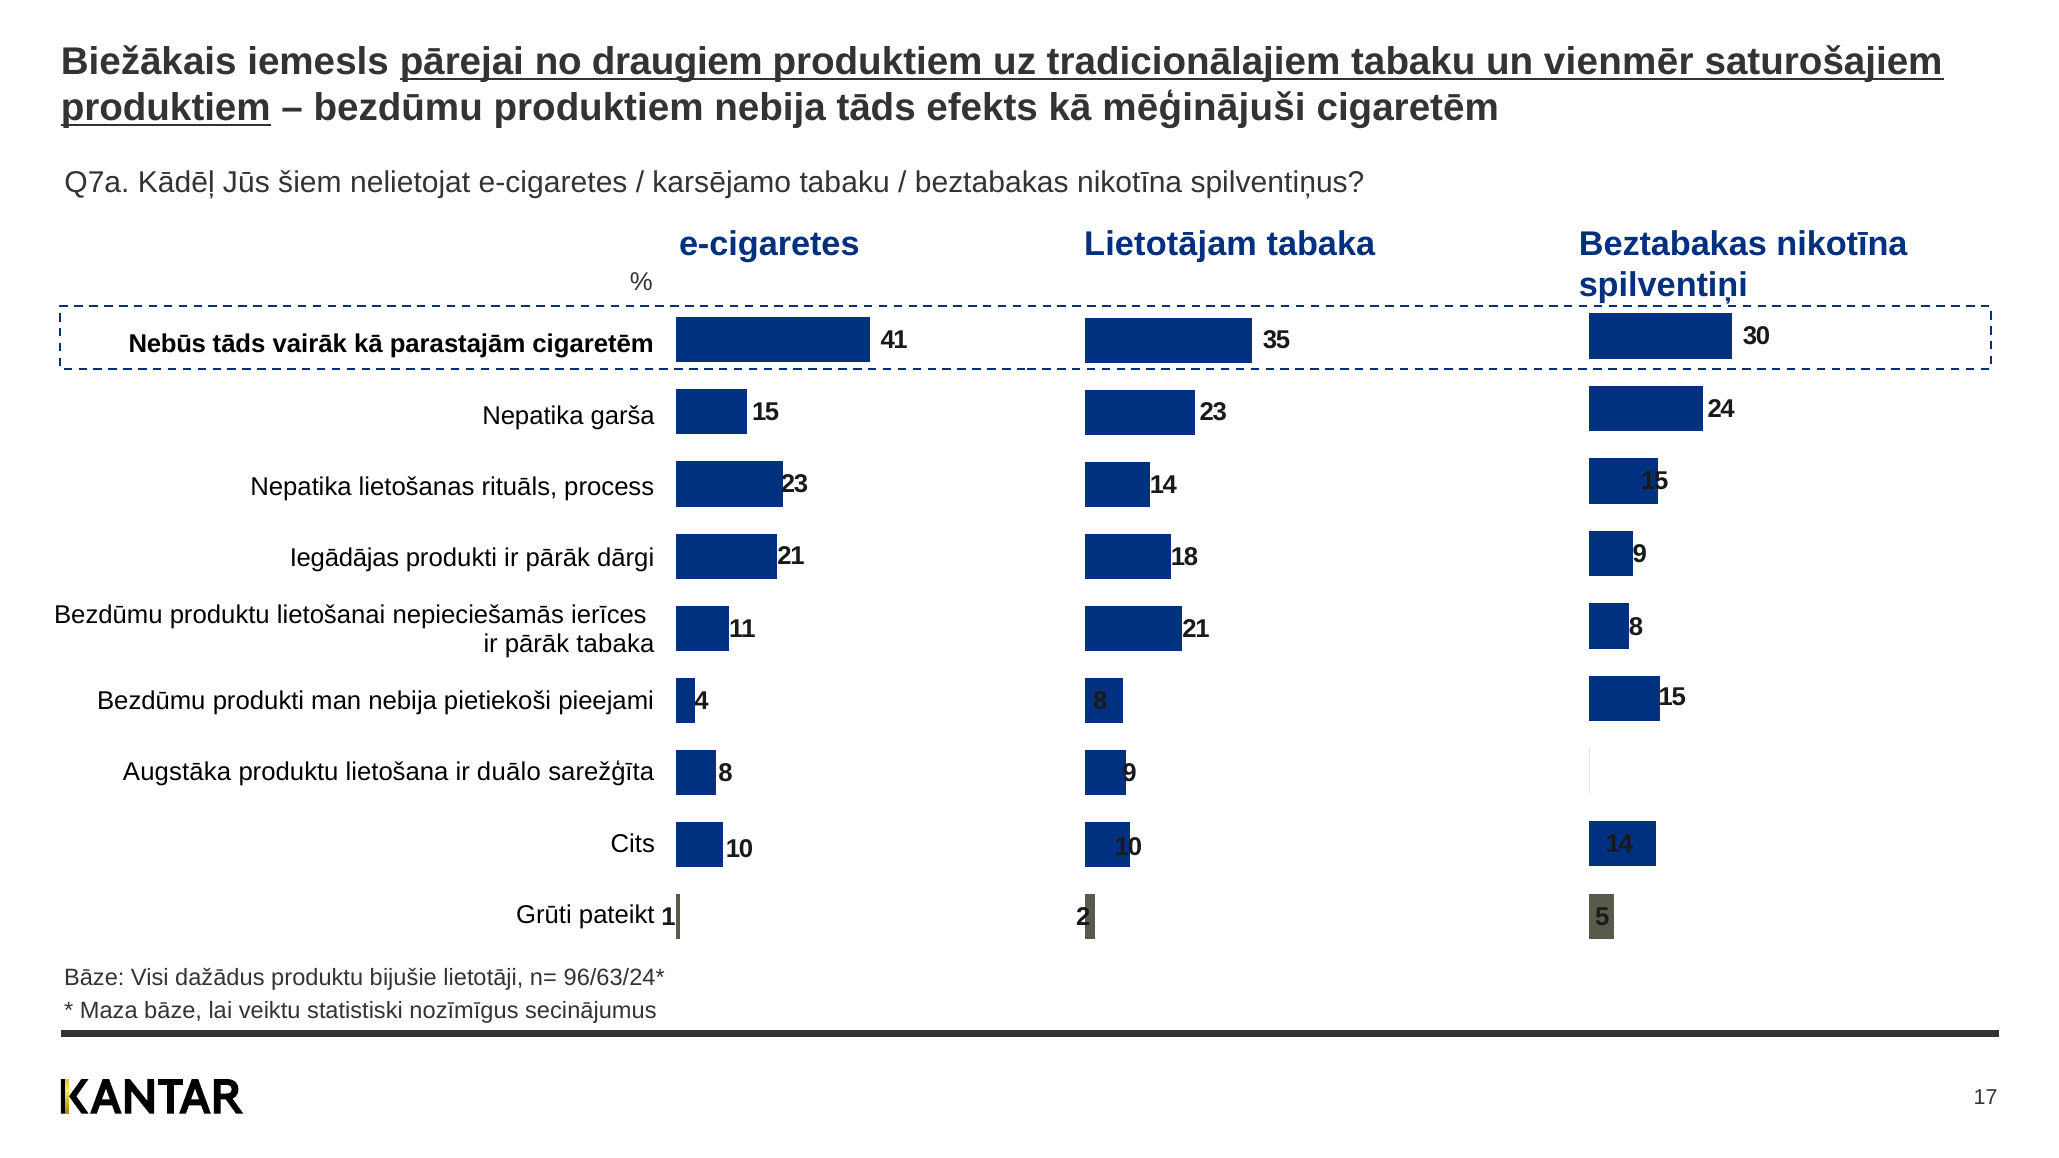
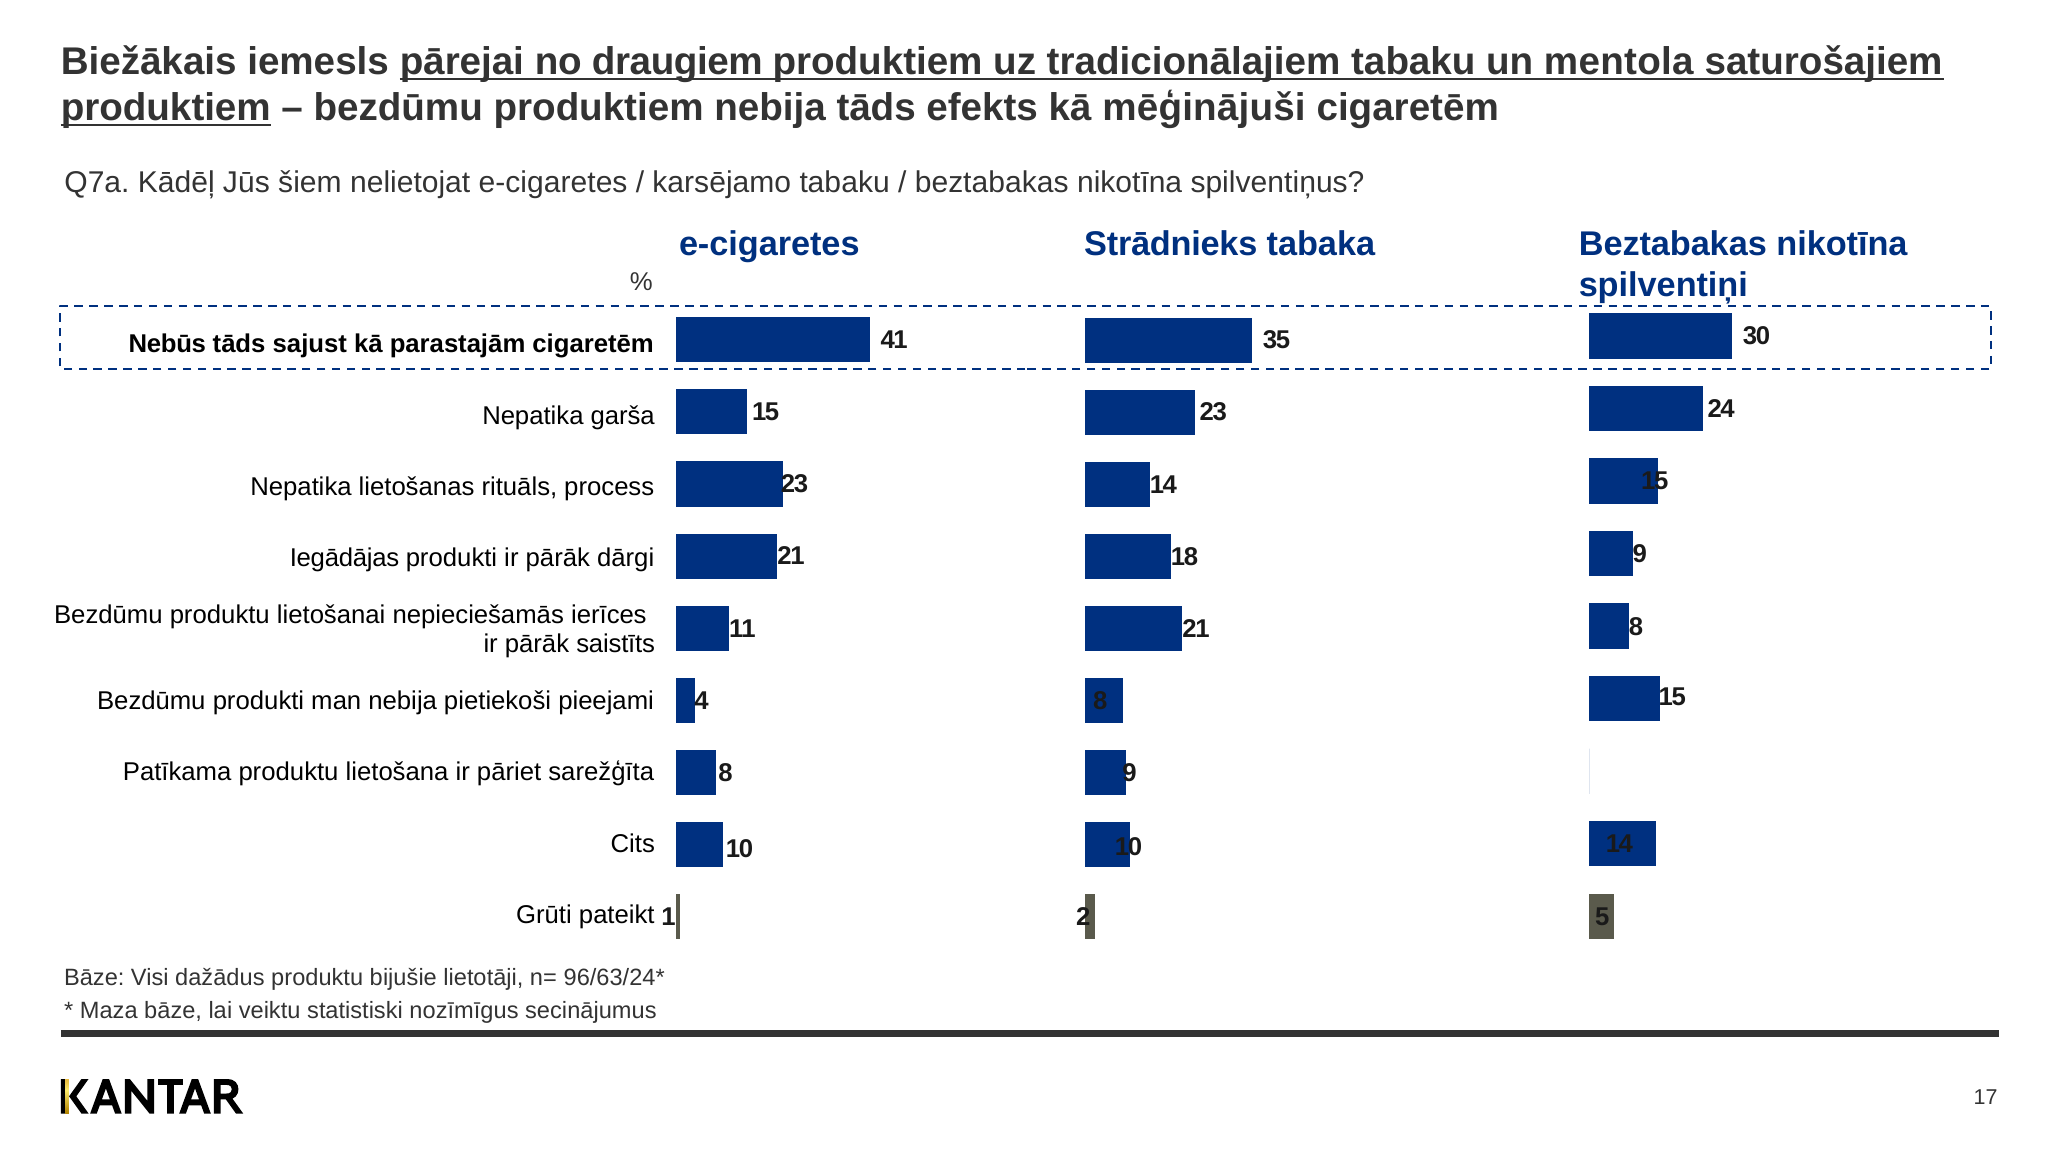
vienmēr: vienmēr -> mentola
Lietotājam: Lietotājam -> Strādnieks
vairāk: vairāk -> sajust
pārāk tabaka: tabaka -> saistīts
Augstāka: Augstāka -> Patīkama
duālo: duālo -> pāriet
